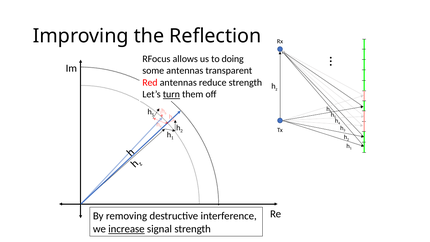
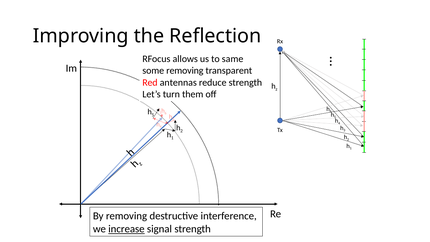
doing: doing -> same
some antennas: antennas -> removing
turn underline: present -> none
